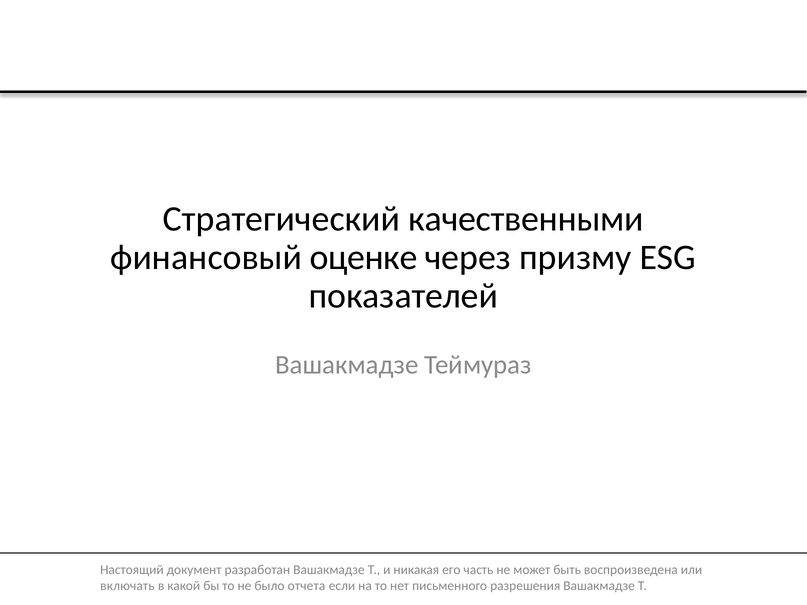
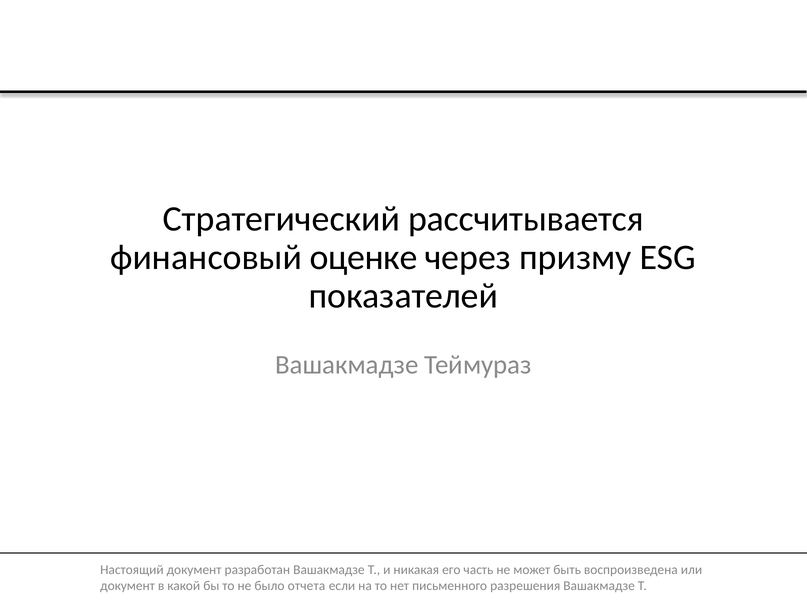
качественными: качественными -> рассчитывается
включать at (127, 586): включать -> документ
